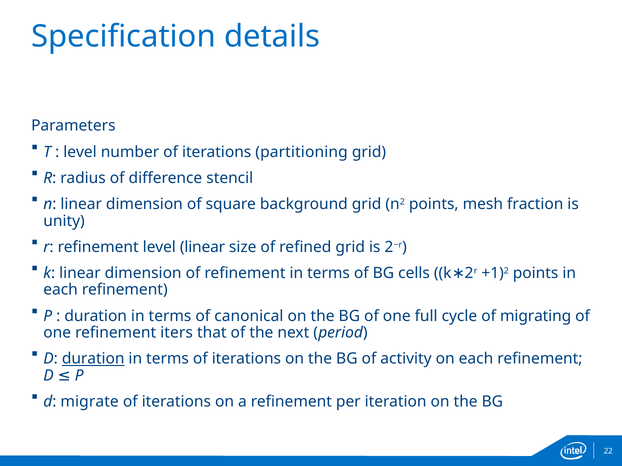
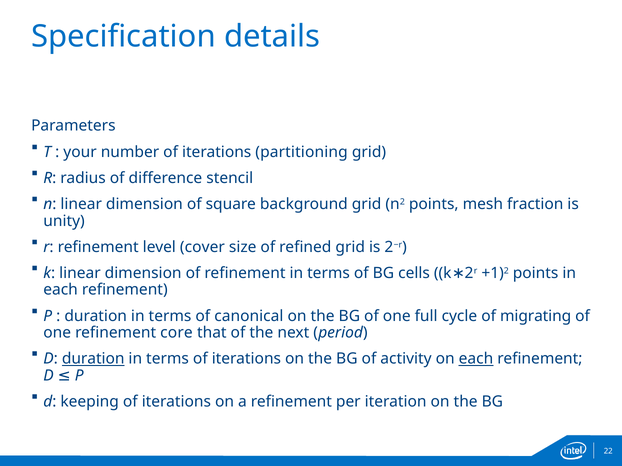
level at (80, 152): level -> your
level linear: linear -> cover
iters: iters -> core
each at (476, 359) underline: none -> present
migrate: migrate -> keeping
